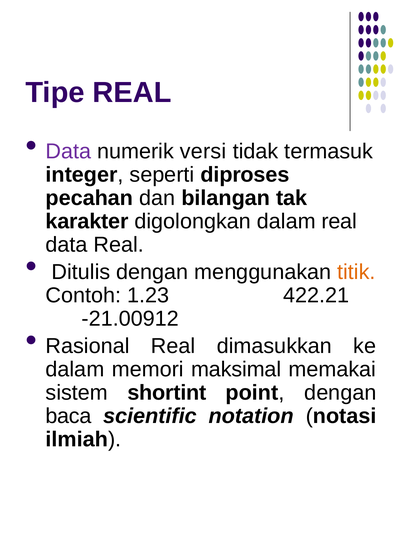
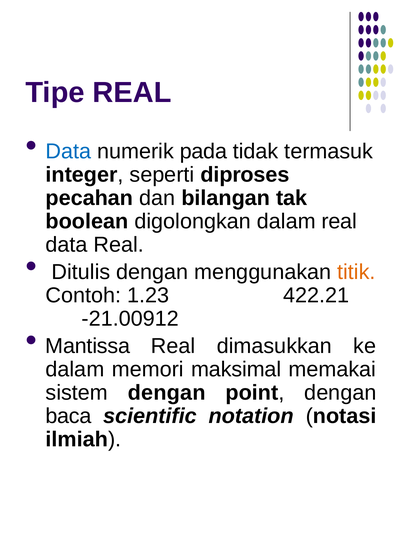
Data at (68, 152) colour: purple -> blue
versi: versi -> pada
karakter: karakter -> boolean
Rasional: Rasional -> Mantissa
sistem shortint: shortint -> dengan
